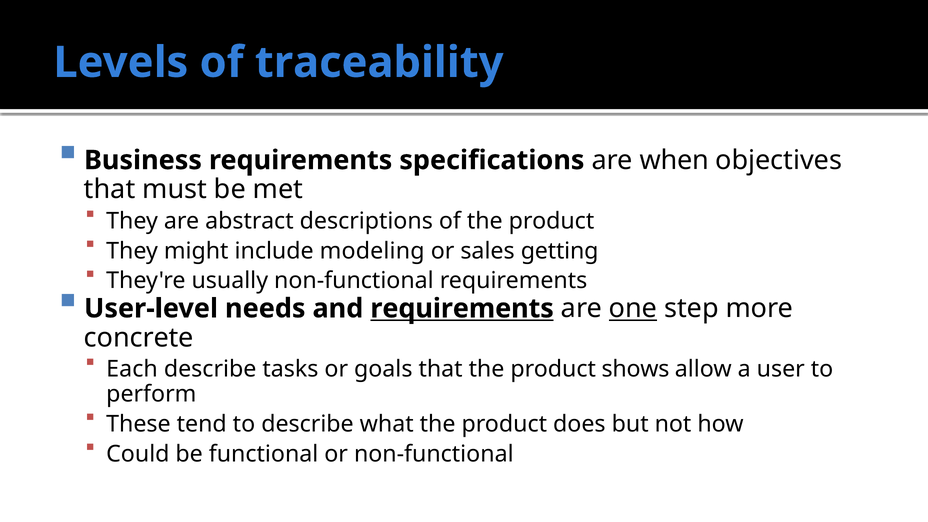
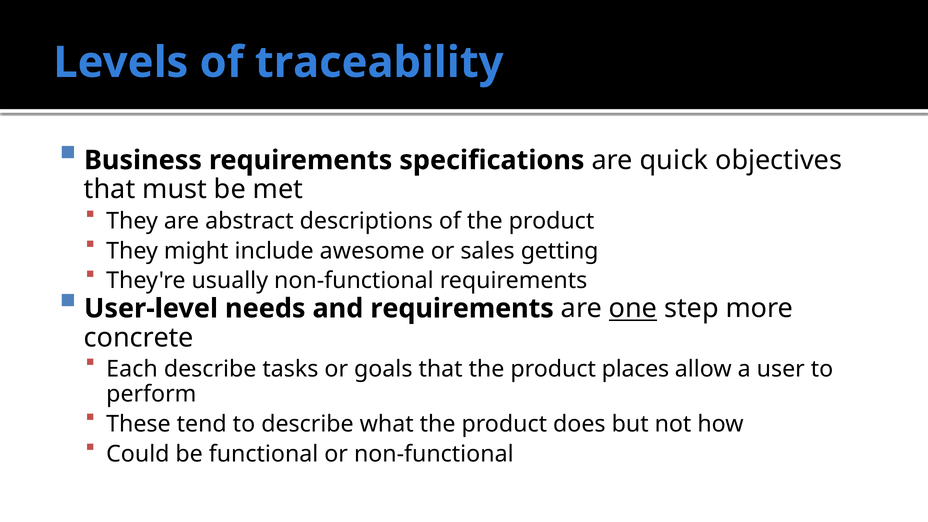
when: when -> quick
modeling: modeling -> awesome
requirements at (462, 308) underline: present -> none
shows: shows -> places
